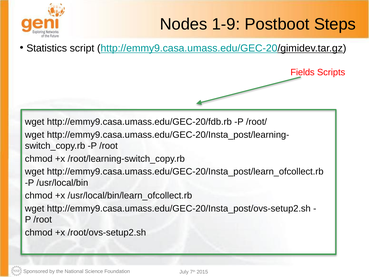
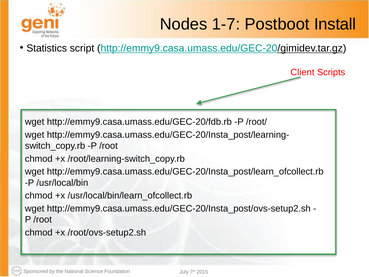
1-9: 1-9 -> 1-7
Steps: Steps -> Install
Fields: Fields -> Client
